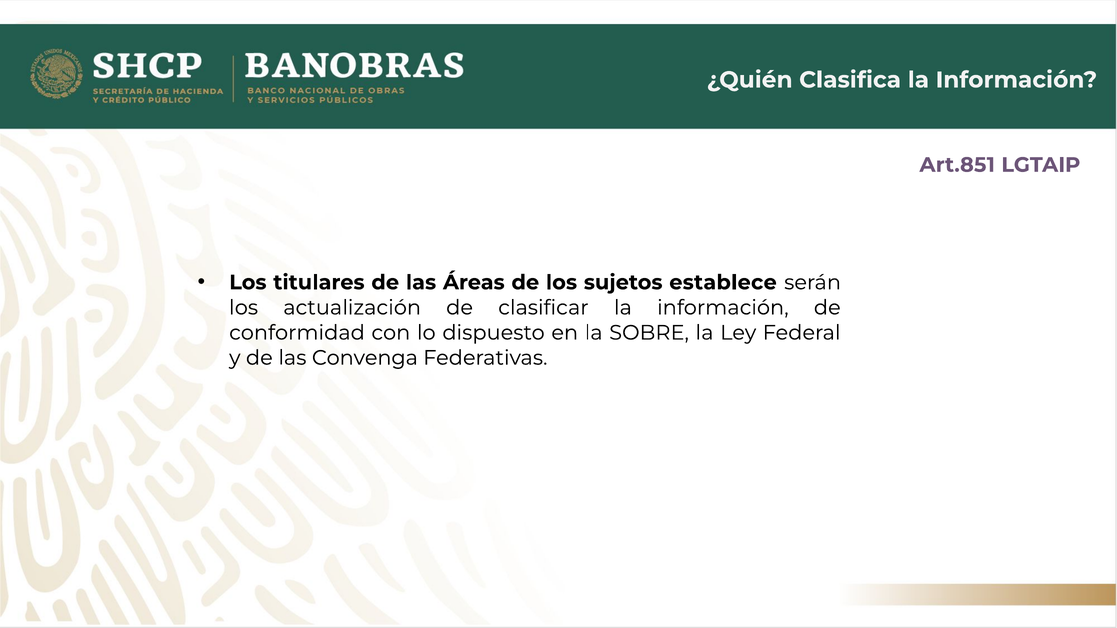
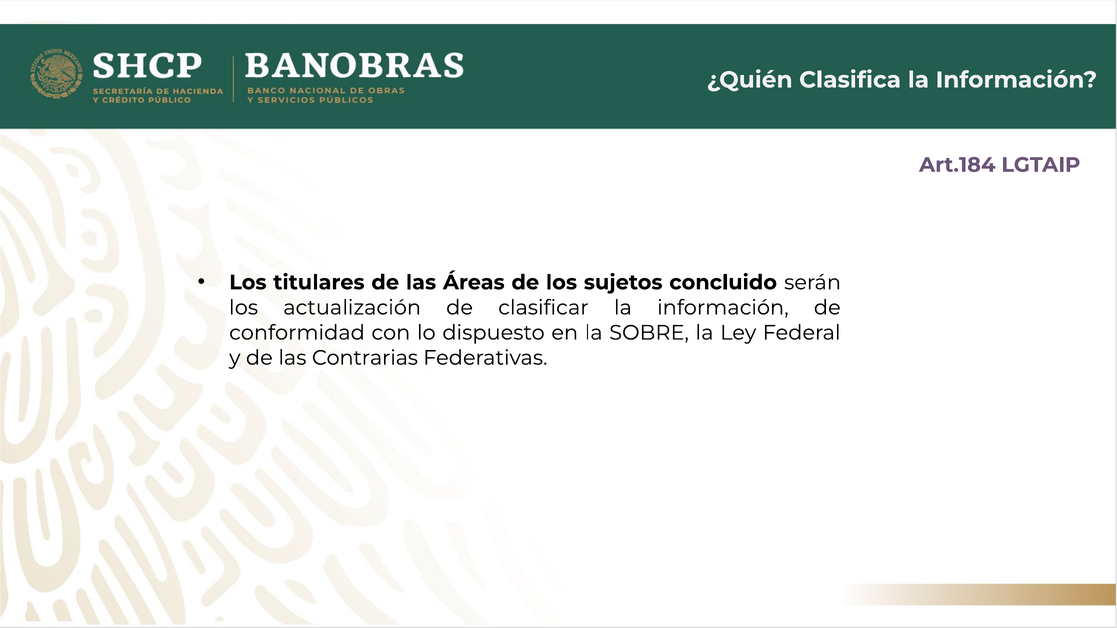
Art.851: Art.851 -> Art.184
establece: establece -> concluido
Convenga: Convenga -> Contrarias
